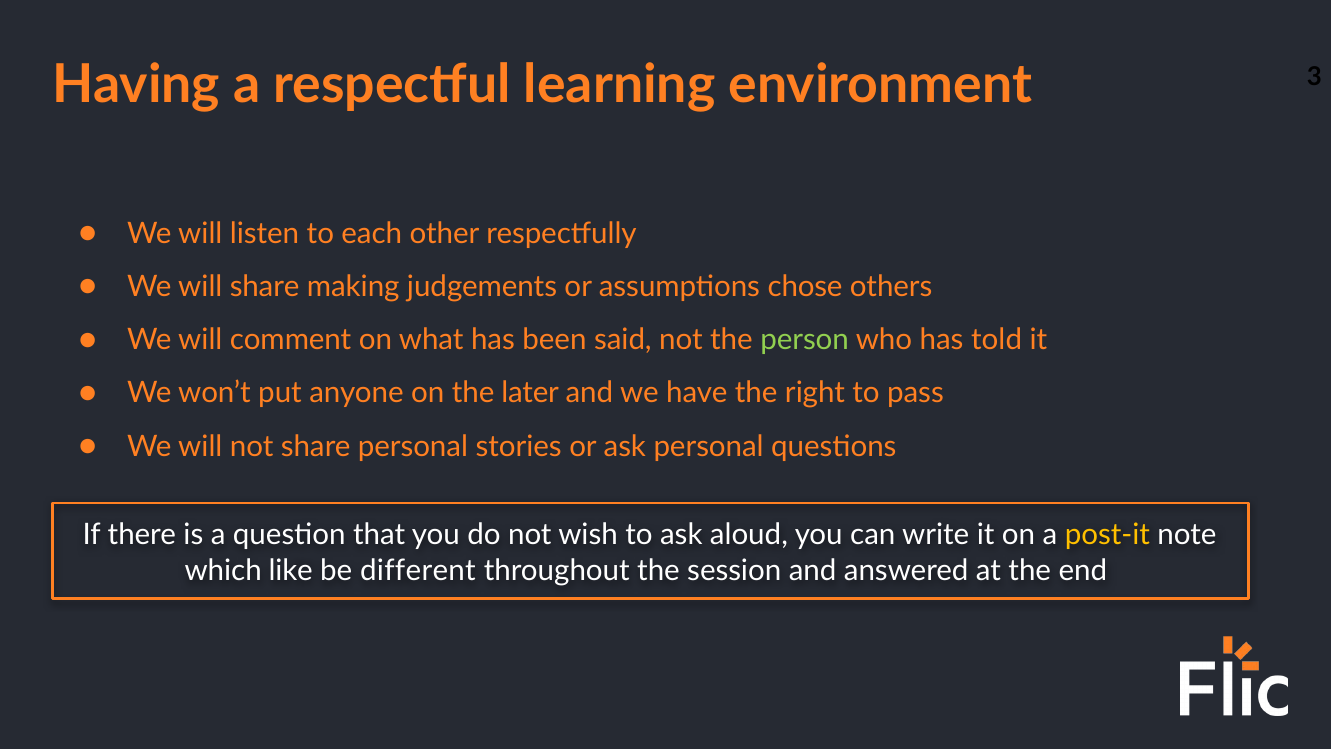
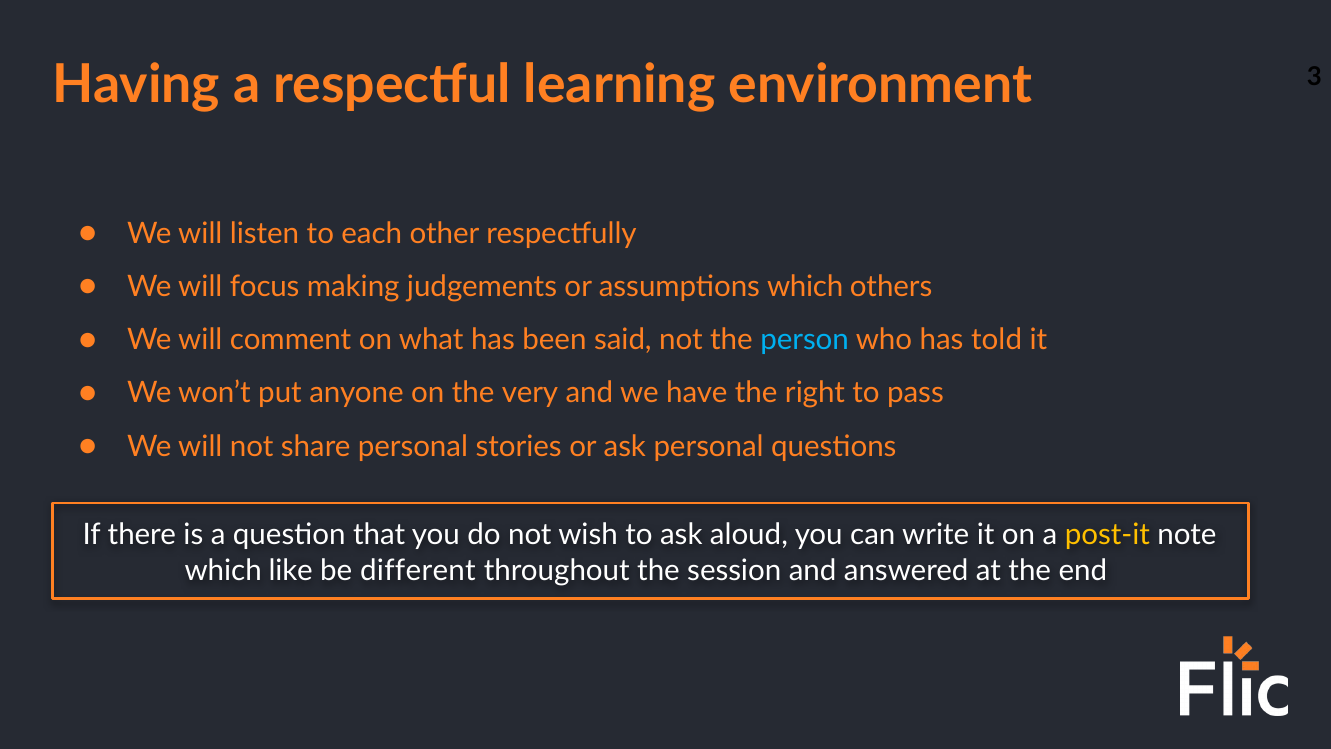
will share: share -> focus
assumptions chose: chose -> which
person colour: light green -> light blue
later: later -> very
